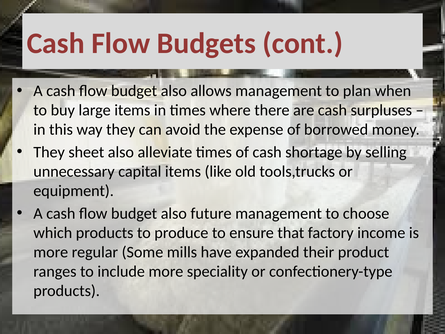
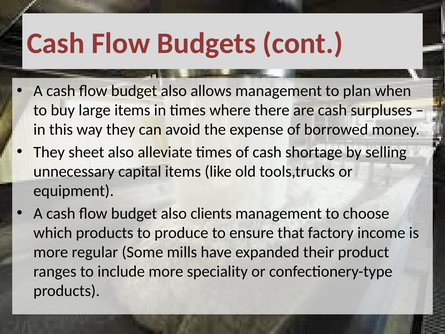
future: future -> clients
